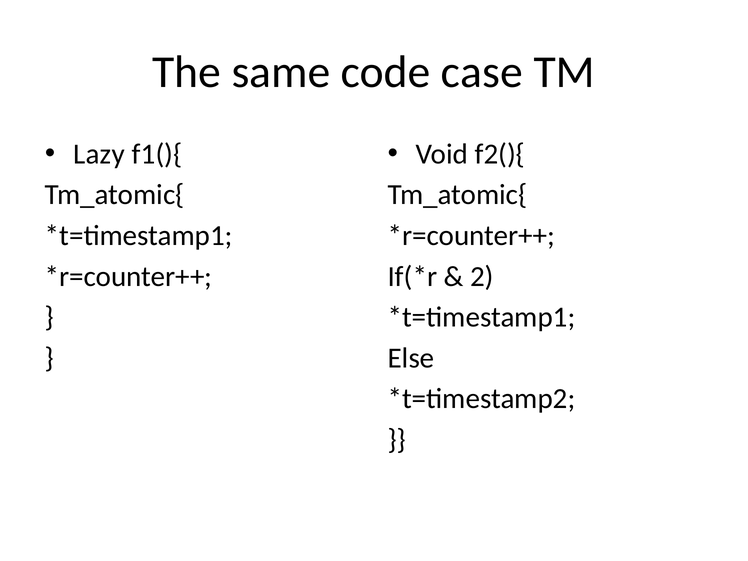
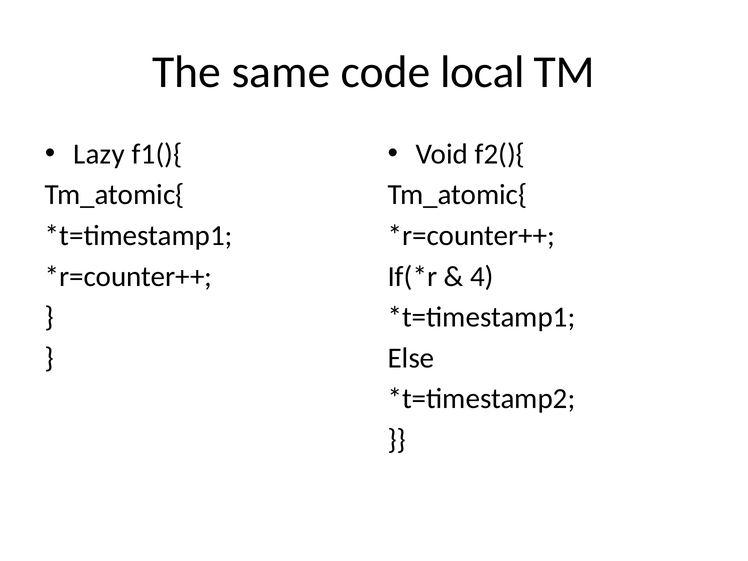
case: case -> local
2: 2 -> 4
